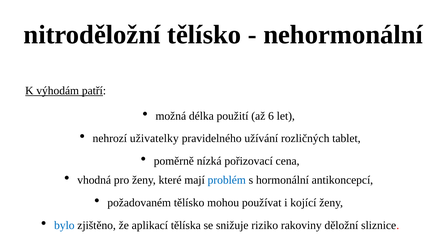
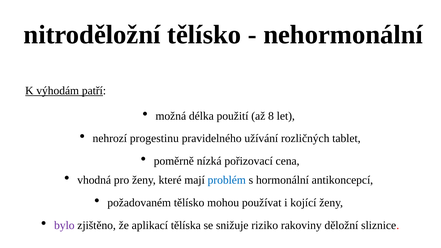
6: 6 -> 8
uživatelky: uživatelky -> progestinu
bylo colour: blue -> purple
